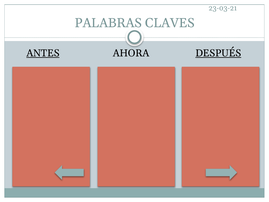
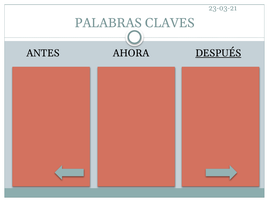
ANTES underline: present -> none
